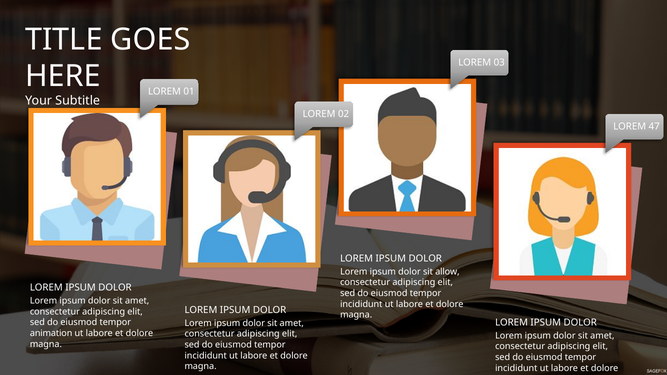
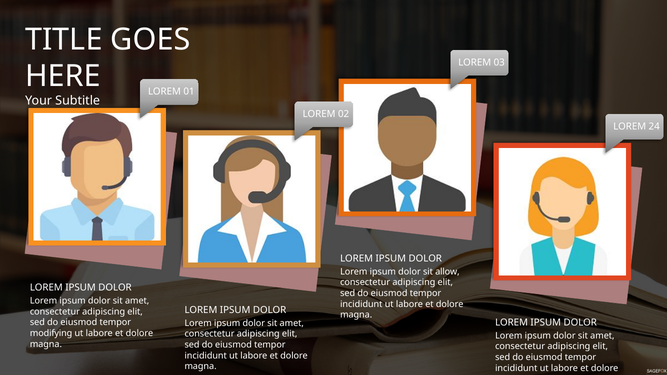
47: 47 -> 24
animation: animation -> modifying
